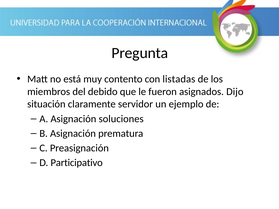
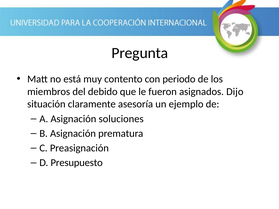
listadas: listadas -> periodo
servidor: servidor -> asesoría
Participativo: Participativo -> Presupuesto
